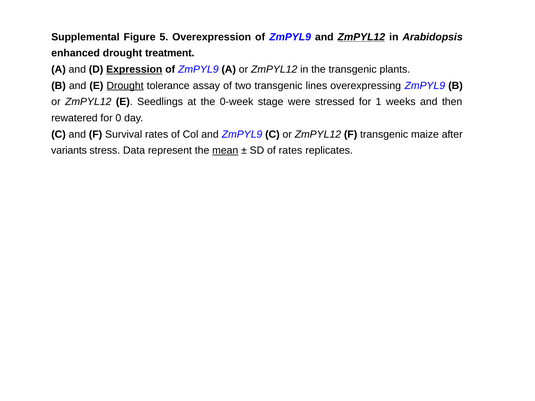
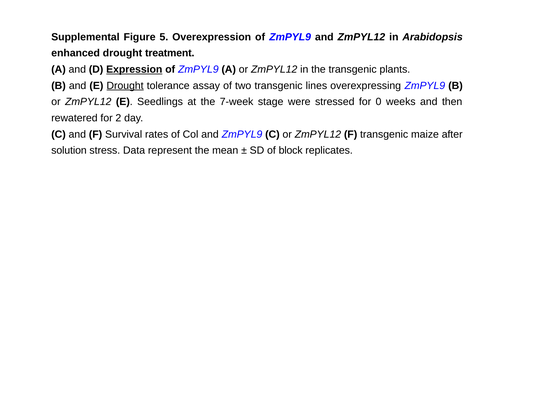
ZmPYL12 at (361, 37) underline: present -> none
0-week: 0-week -> 7-week
1: 1 -> 0
0: 0 -> 2
variants: variants -> solution
mean underline: present -> none
of rates: rates -> block
